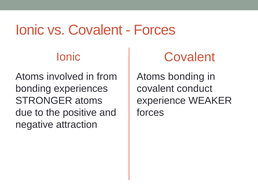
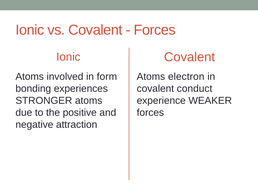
from: from -> form
Atoms bonding: bonding -> electron
